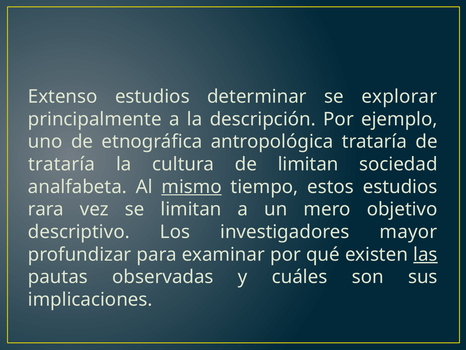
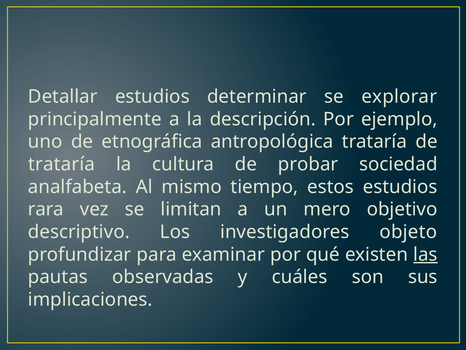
Extenso: Extenso -> Detallar
de limitan: limitan -> probar
mismo underline: present -> none
mayor: mayor -> objeto
